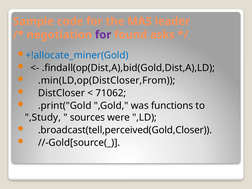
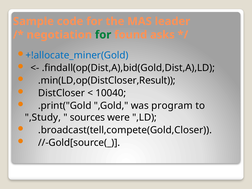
for at (103, 35) colour: purple -> green
.min(LD,op(DistCloser,From: .min(LD,op(DistCloser,From -> .min(LD,op(DistCloser,Result
71062: 71062 -> 10040
functions: functions -> program
.broadcast(tell,perceived(Gold,Closer: .broadcast(tell,perceived(Gold,Closer -> .broadcast(tell,compete(Gold,Closer
